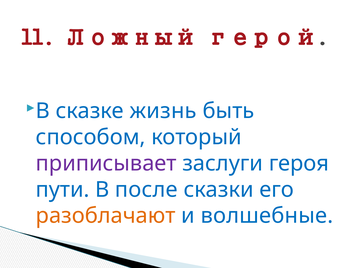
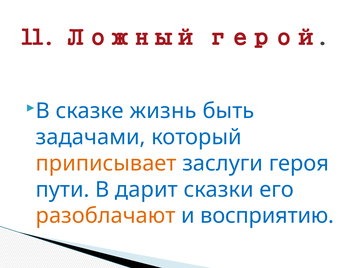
способом: способом -> задачами
приписывает colour: purple -> orange
после: после -> дарит
волшебные: волшебные -> восприятию
